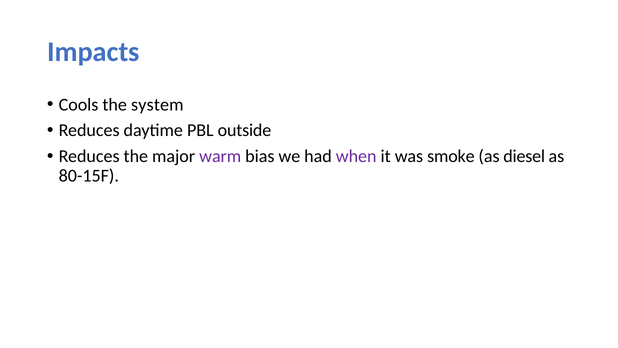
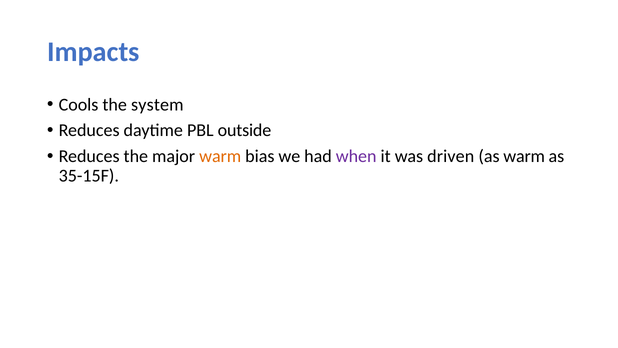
warm at (220, 156) colour: purple -> orange
smoke: smoke -> driven
as diesel: diesel -> warm
80-15F: 80-15F -> 35-15F
